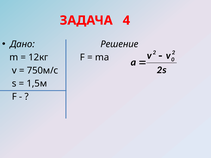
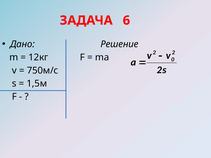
4: 4 -> 6
